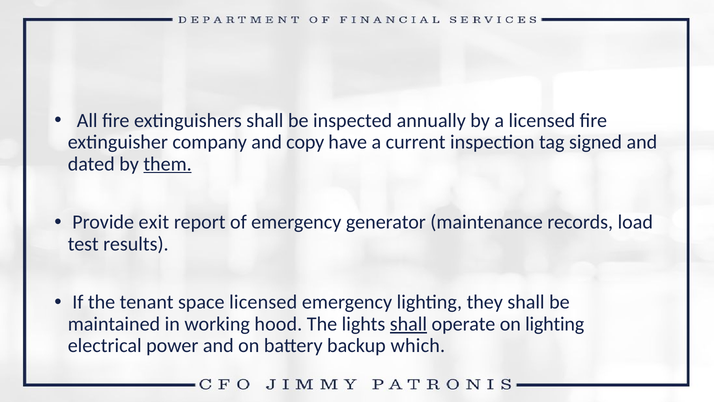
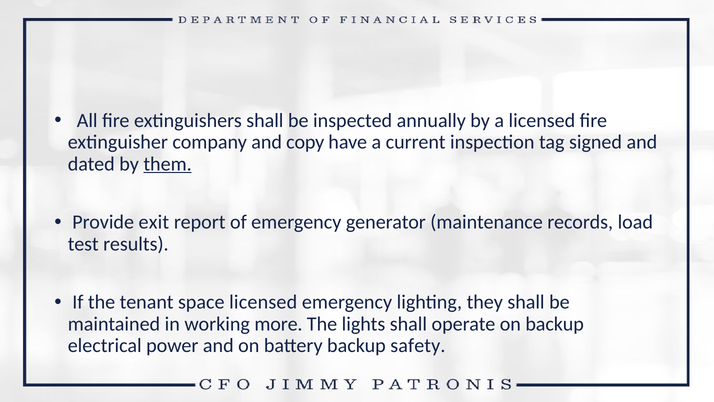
hood: hood -> more
shall at (408, 324) underline: present -> none
on lighting: lighting -> backup
which: which -> safety
